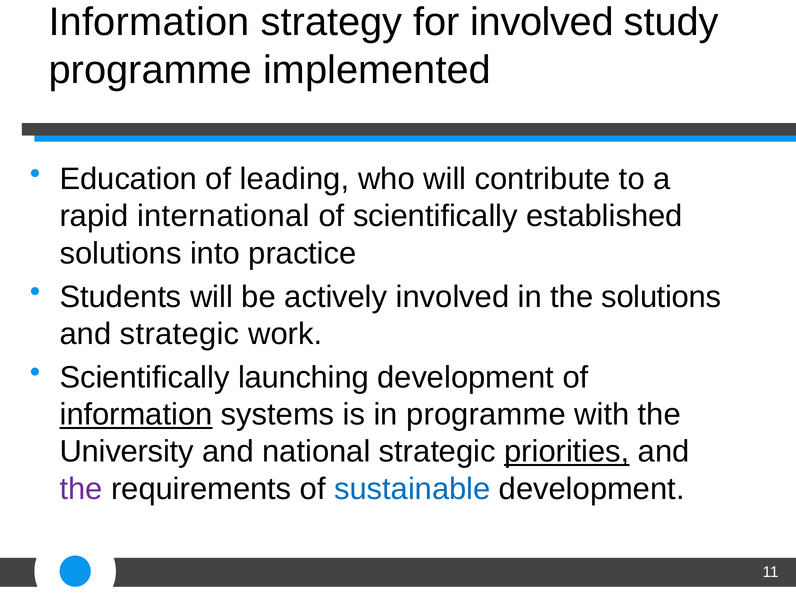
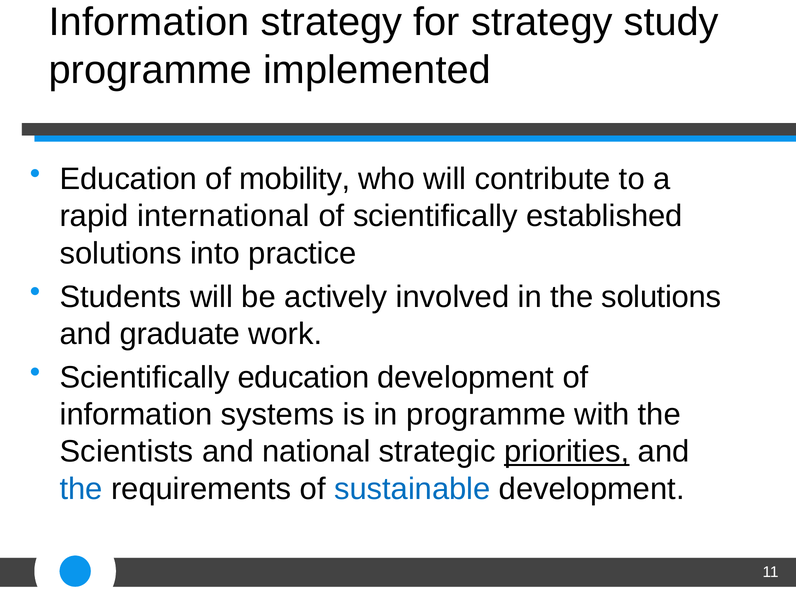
for involved: involved -> strategy
leading: leading -> mobility
and strategic: strategic -> graduate
Scientifically launching: launching -> education
information at (136, 415) underline: present -> none
University: University -> Scientists
the at (81, 489) colour: purple -> blue
